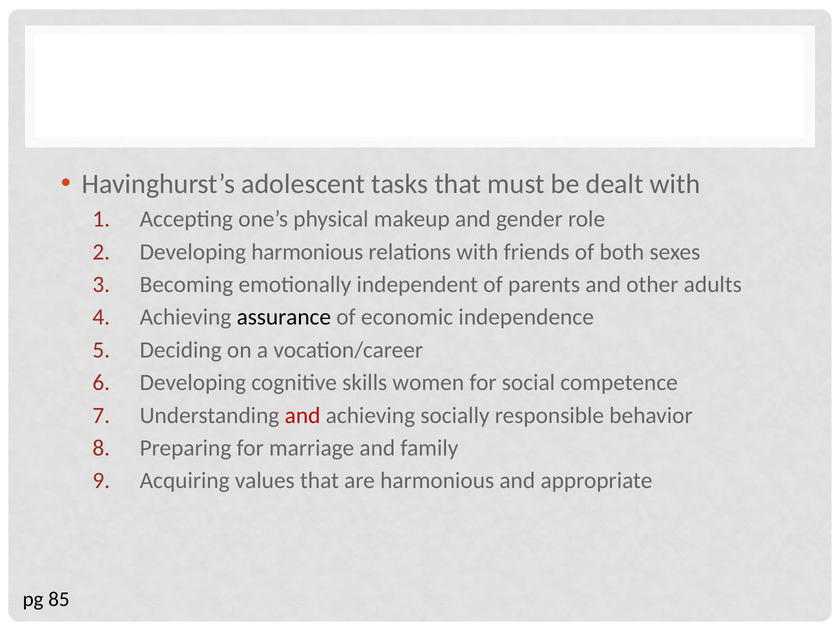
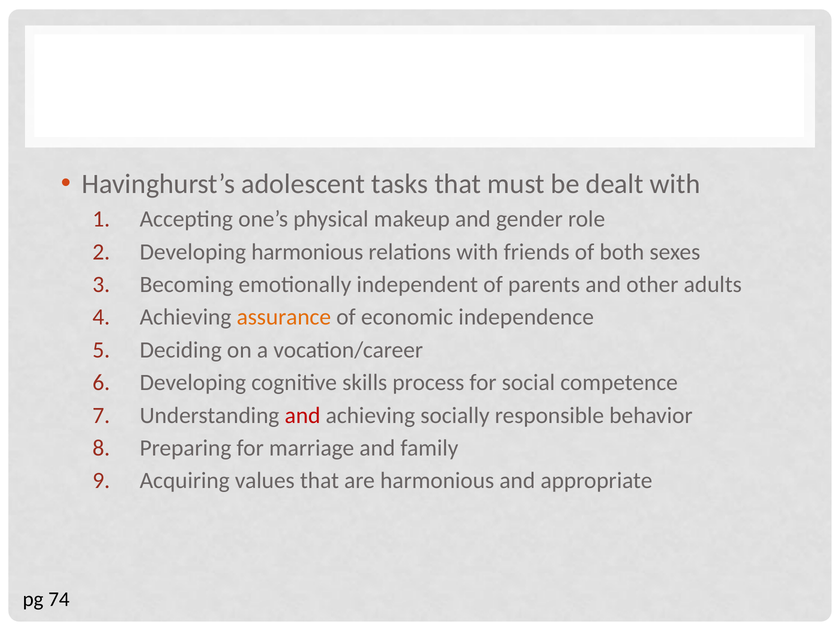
assurance colour: black -> orange
women: women -> process
85: 85 -> 74
